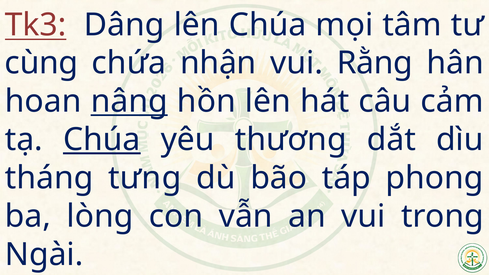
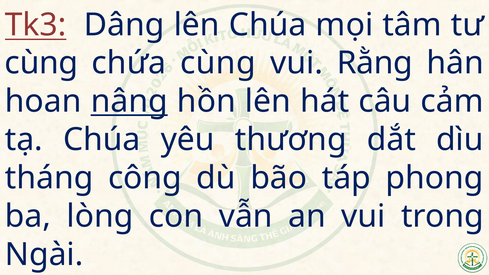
chứa nhận: nhận -> cùng
Chúa at (102, 140) underline: present -> none
tưng: tưng -> công
